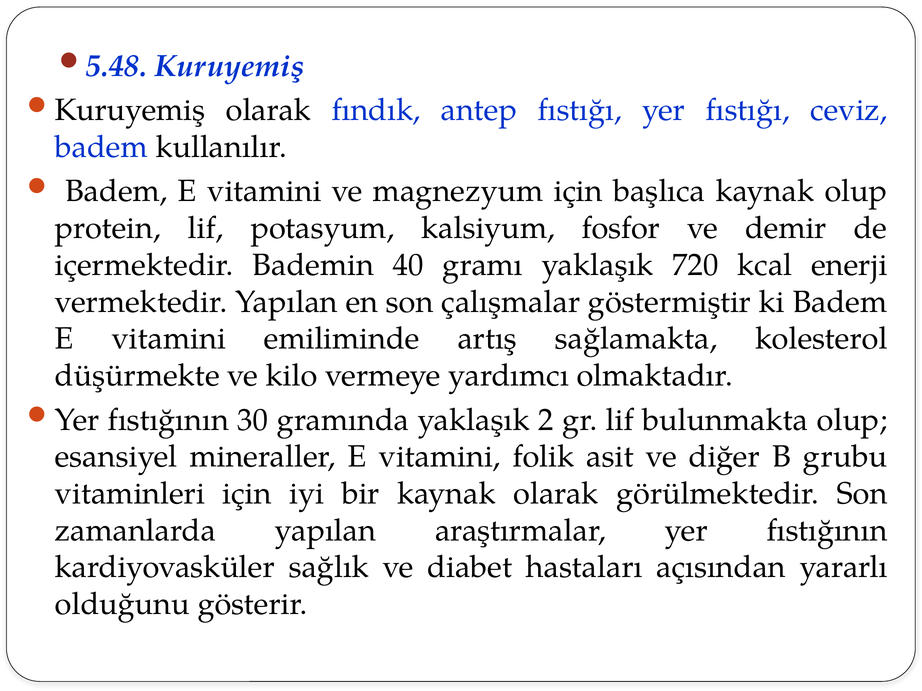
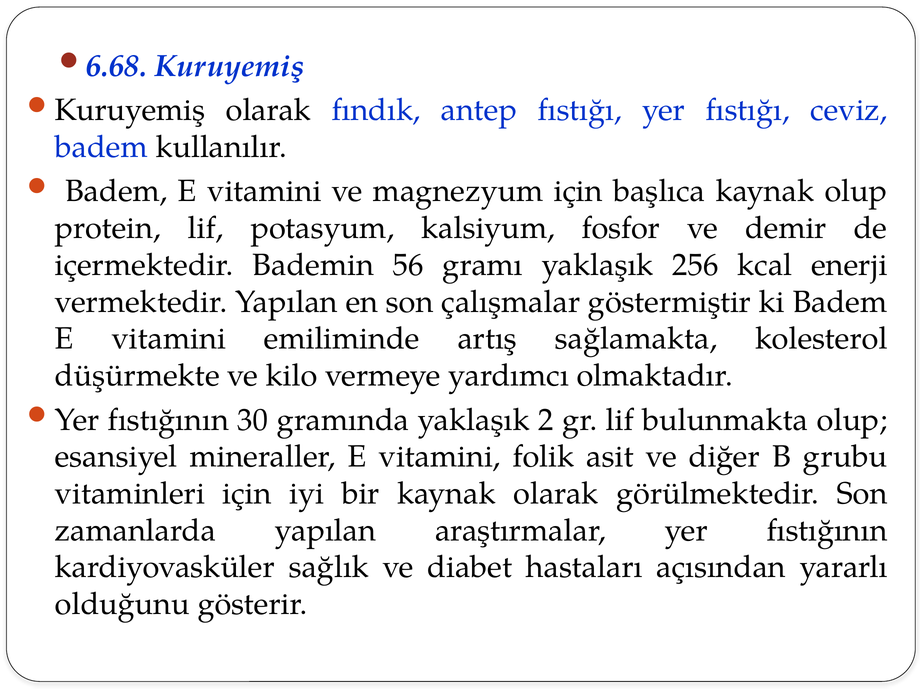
5.48: 5.48 -> 6.68
40: 40 -> 56
720: 720 -> 256
